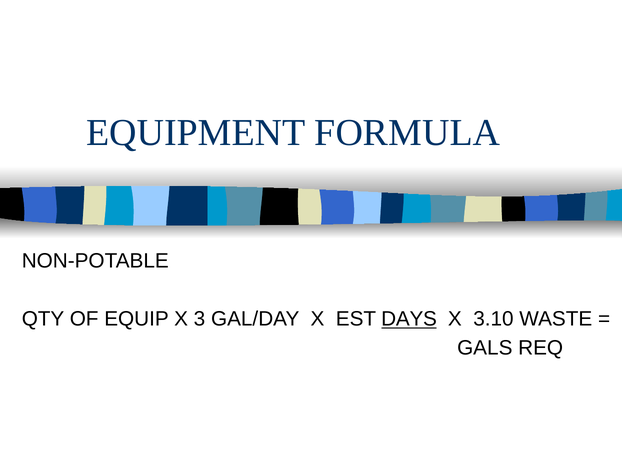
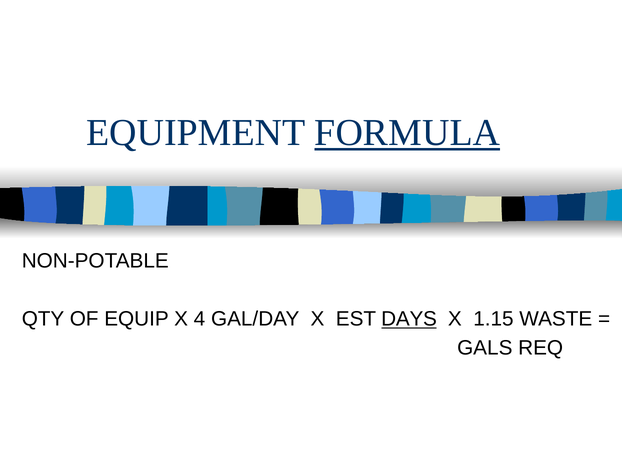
FORMULA underline: none -> present
3: 3 -> 4
3.10: 3.10 -> 1.15
